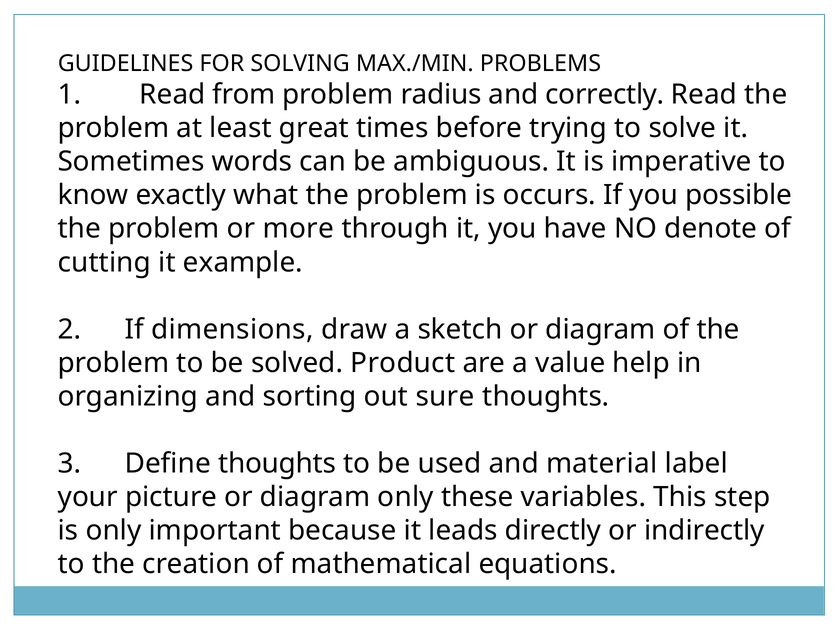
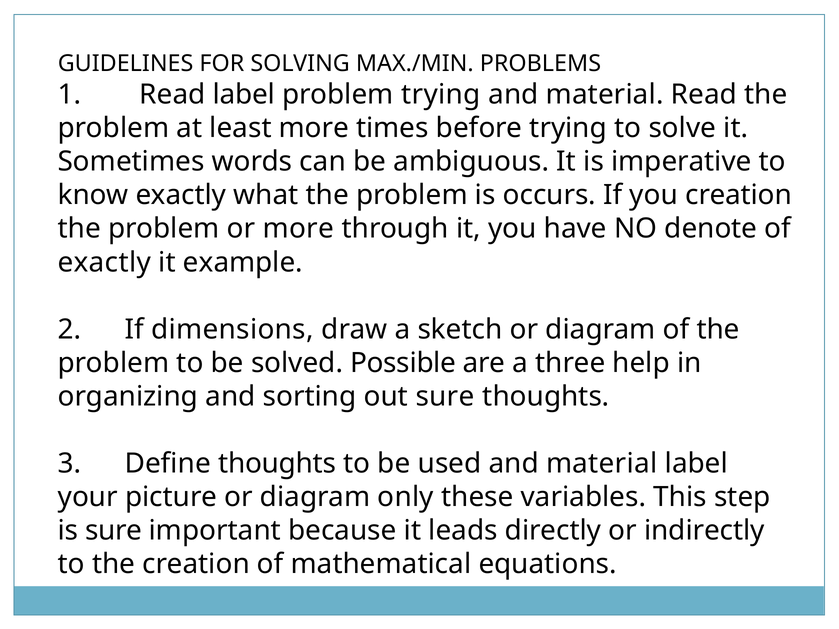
Read from: from -> label
problem radius: radius -> trying
correctly at (605, 95): correctly -> material
least great: great -> more
you possible: possible -> creation
cutting at (104, 262): cutting -> exactly
Product: Product -> Possible
value: value -> three
is only: only -> sure
